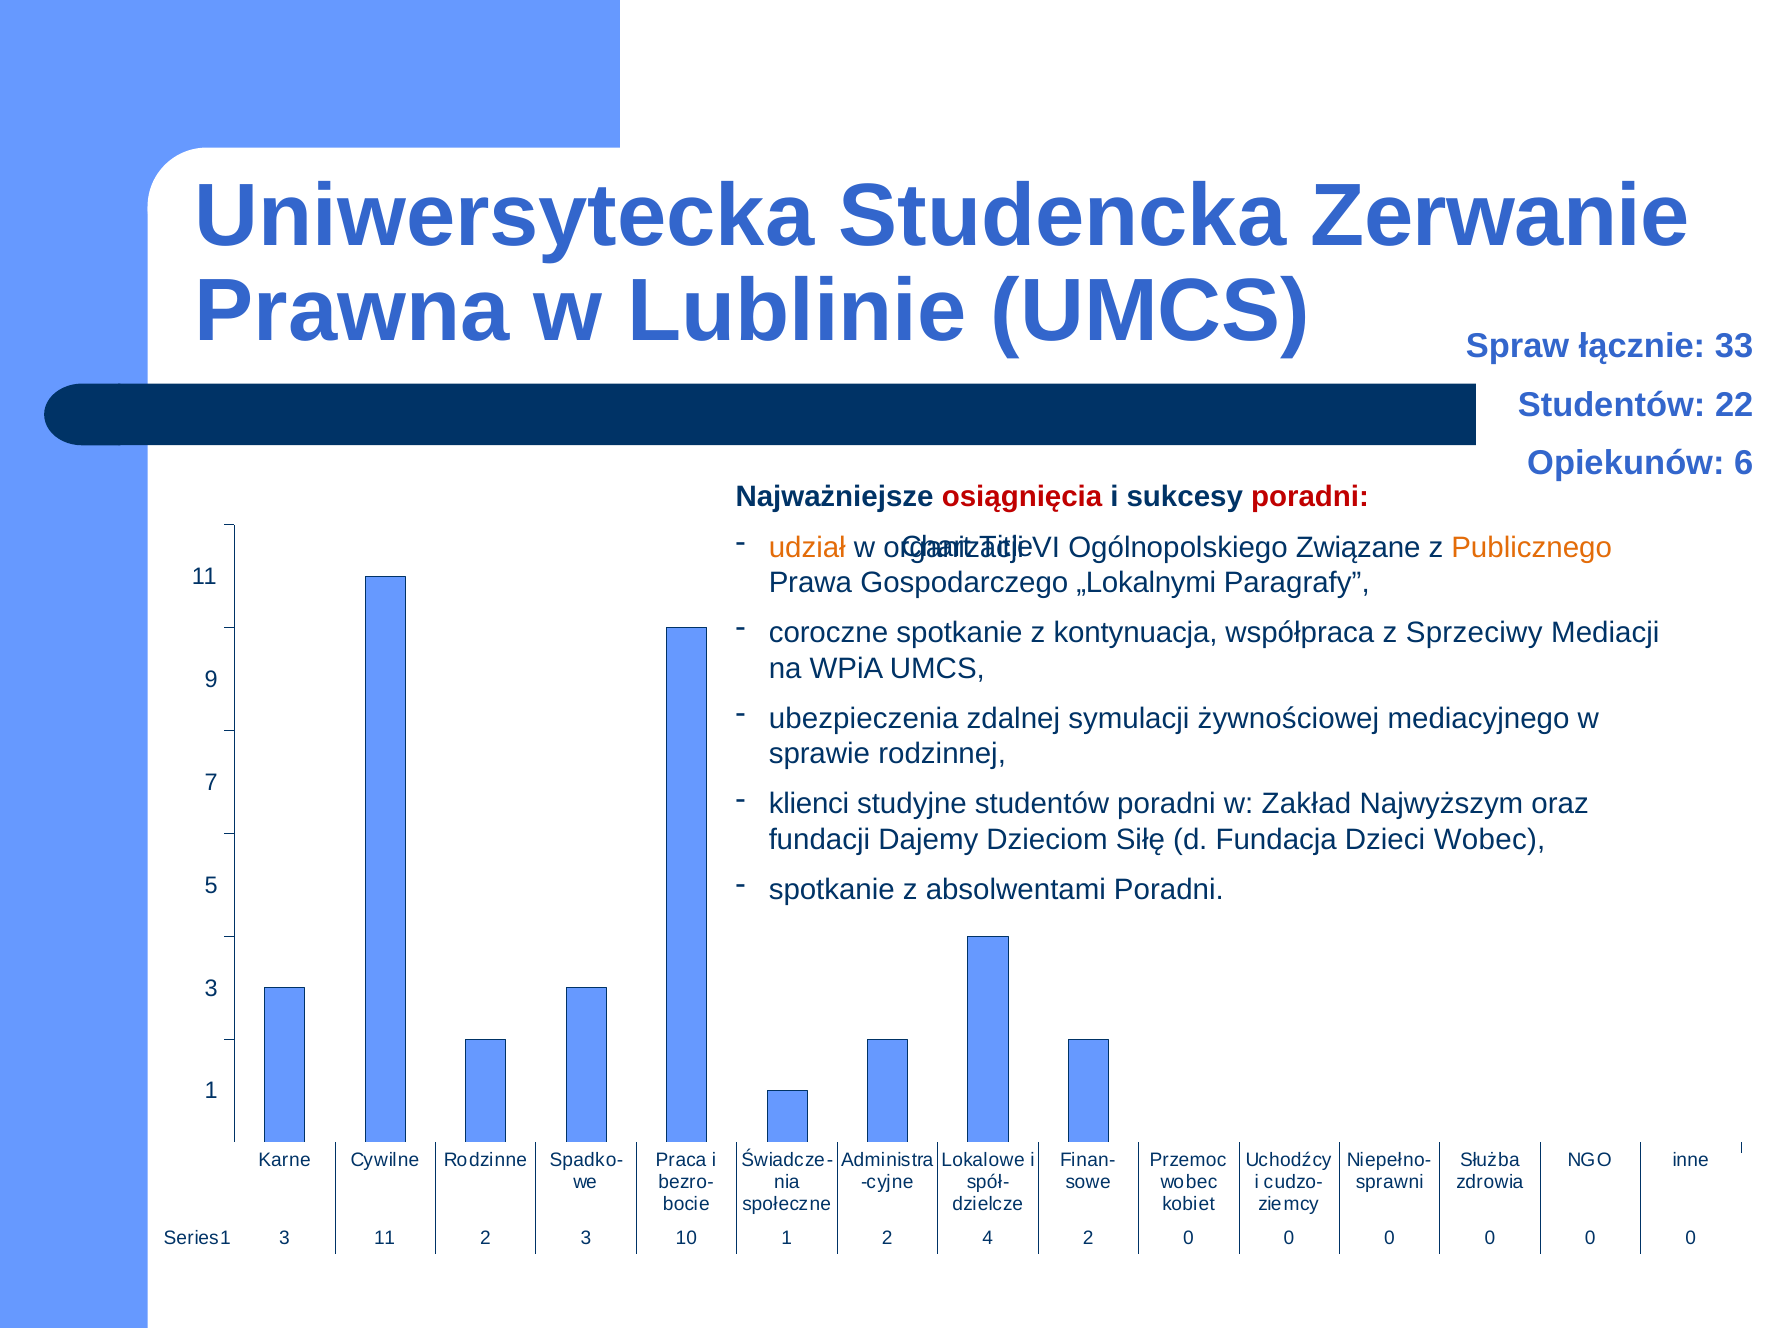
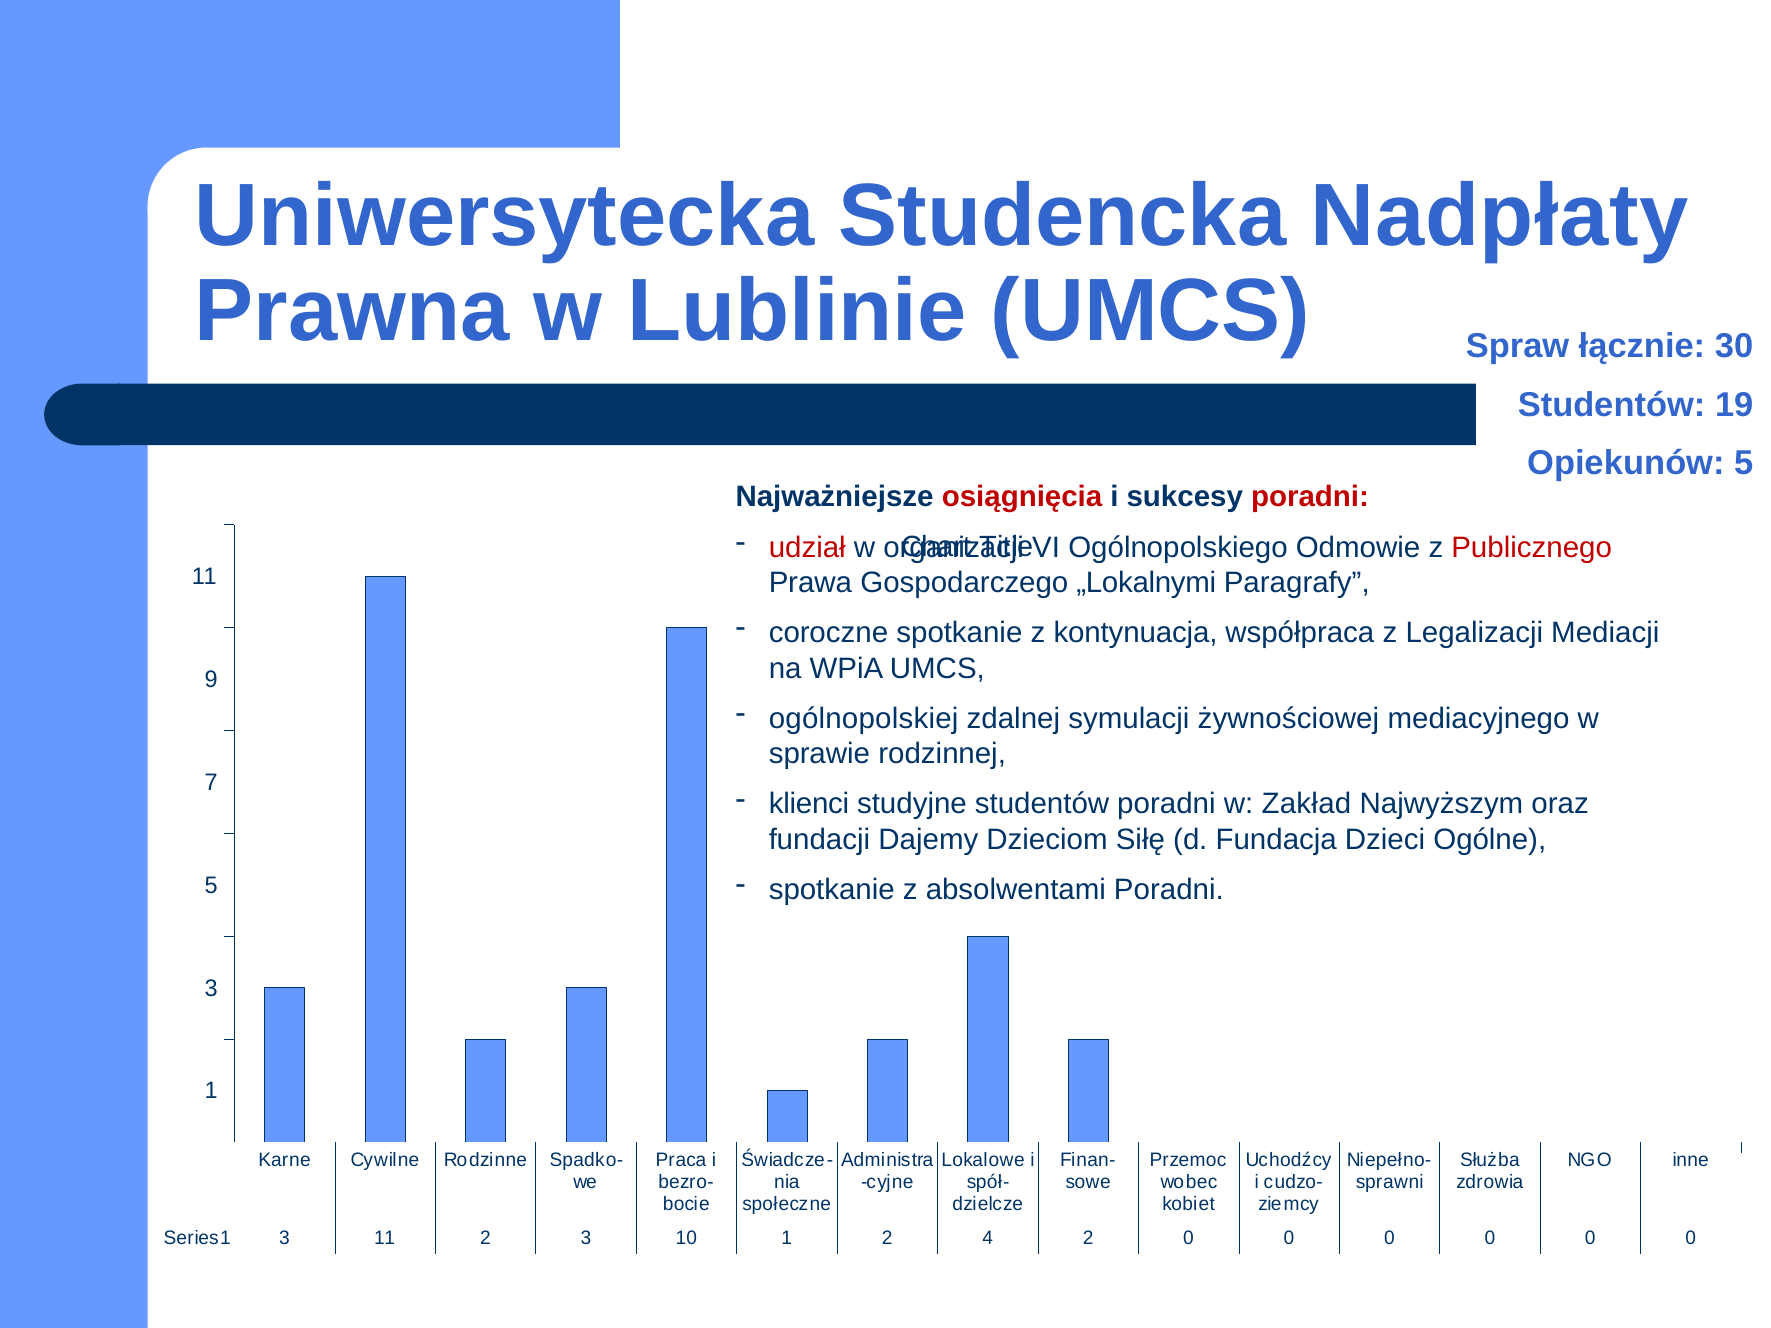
Zerwanie: Zerwanie -> Nadpłaty
33: 33 -> 30
22: 22 -> 19
Opiekunów 6: 6 -> 5
udział colour: orange -> red
Związane: Związane -> Odmowie
Publicznego colour: orange -> red
Sprzeciwy: Sprzeciwy -> Legalizacji
ubezpieczenia: ubezpieczenia -> ogólnopolskiej
Dzieci Wobec: Wobec -> Ogólne
